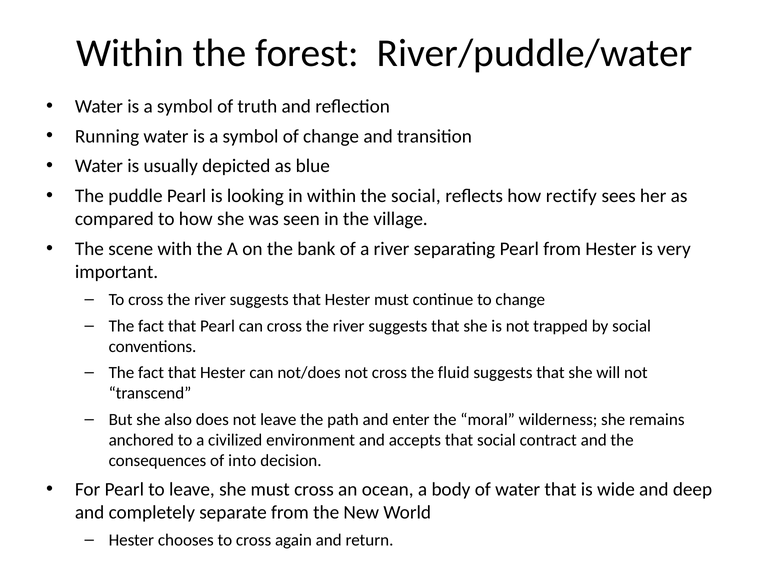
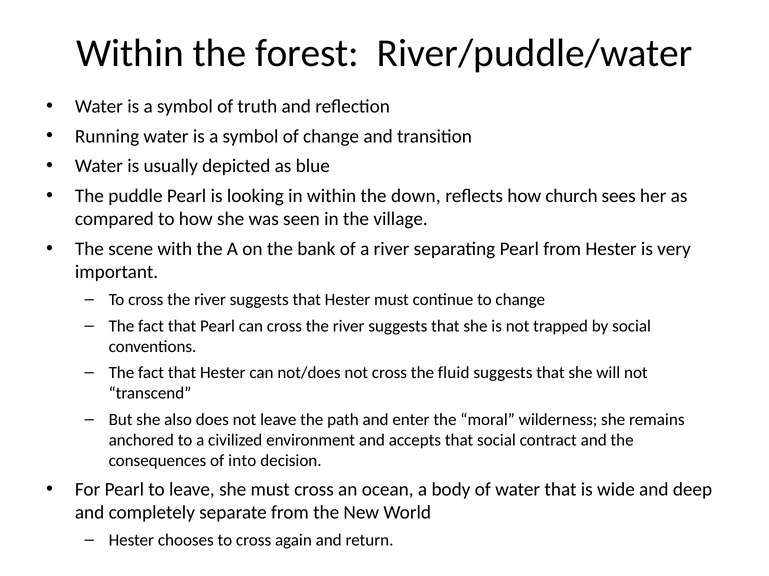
the social: social -> down
rectify: rectify -> church
